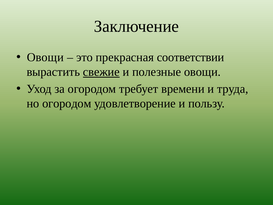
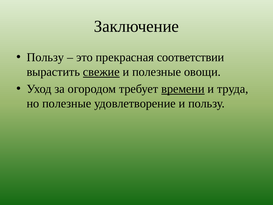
Овощи at (45, 57): Овощи -> Пользу
времени underline: none -> present
но огородом: огородом -> полезные
